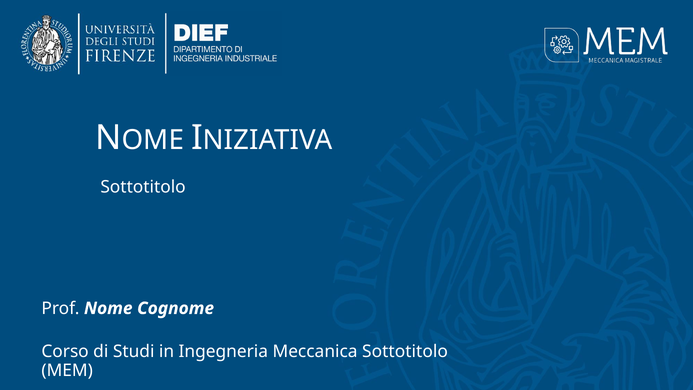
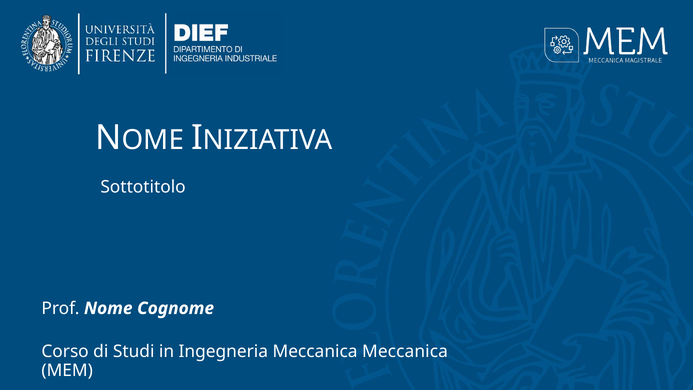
Meccanica Sottotitolo: Sottotitolo -> Meccanica
